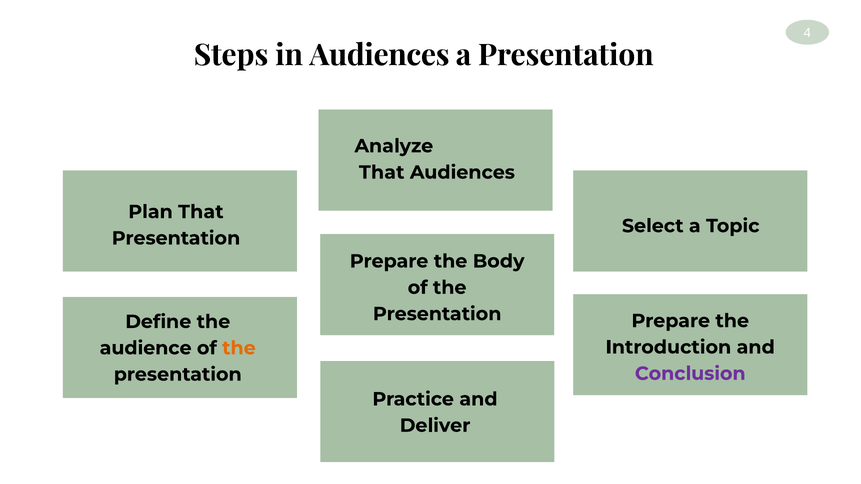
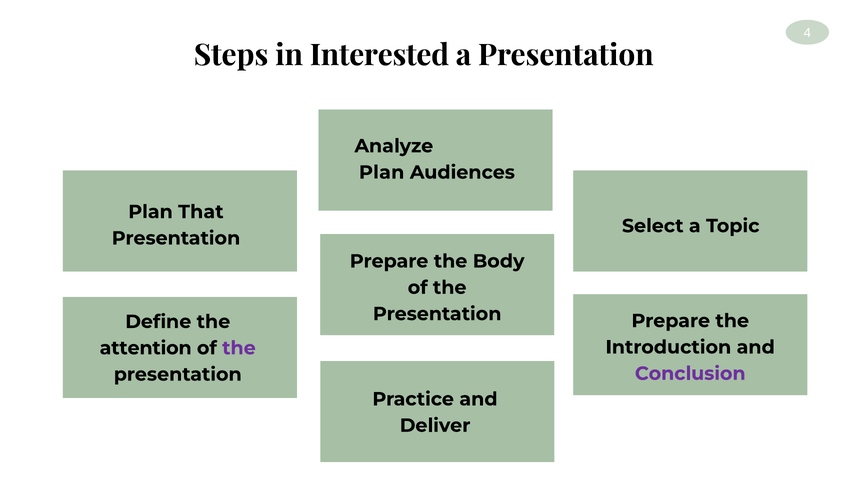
in Audiences: Audiences -> Interested
That at (382, 173): That -> Plan
audience: audience -> attention
the at (239, 348) colour: orange -> purple
